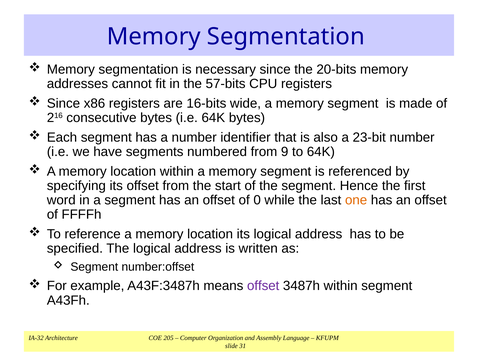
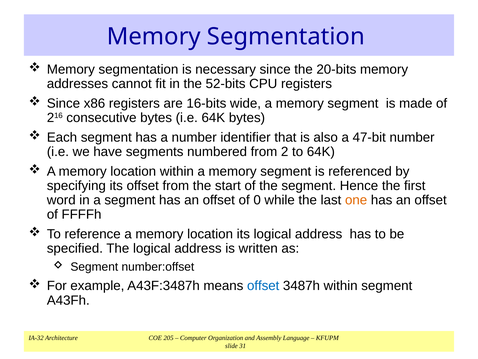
57-bits: 57-bits -> 52-bits
23-bit: 23-bit -> 47-bit
9: 9 -> 2
offset at (263, 286) colour: purple -> blue
